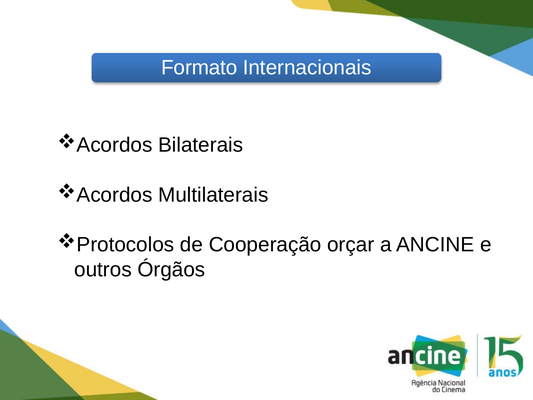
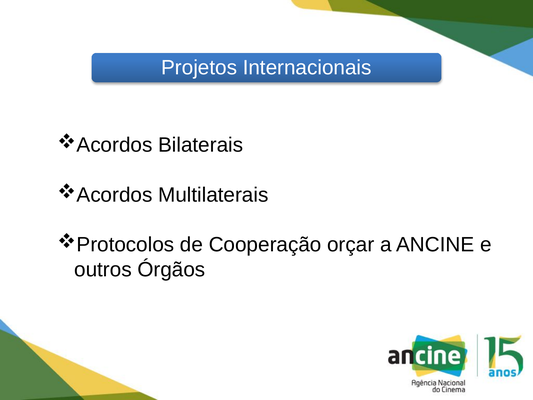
Formato: Formato -> Projetos
